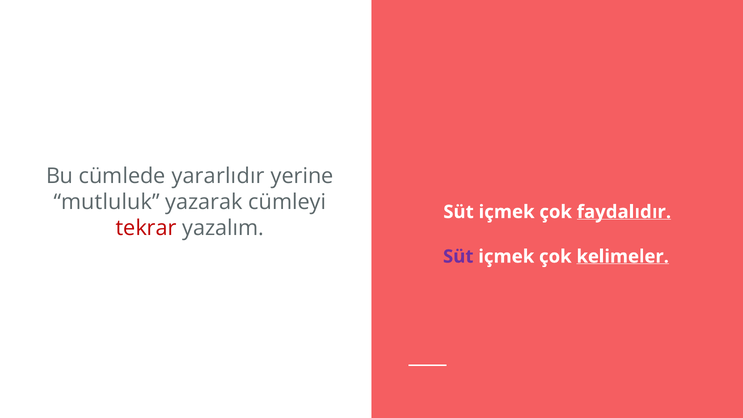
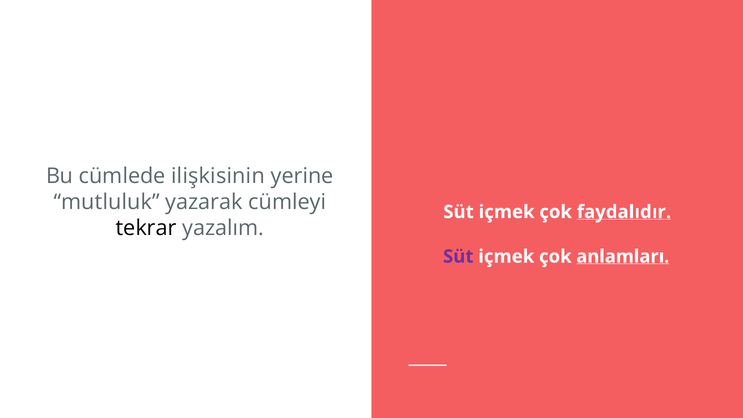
yararlıdır: yararlıdır -> ilişkisinin
tekrar colour: red -> black
kelimeler: kelimeler -> anlamları
